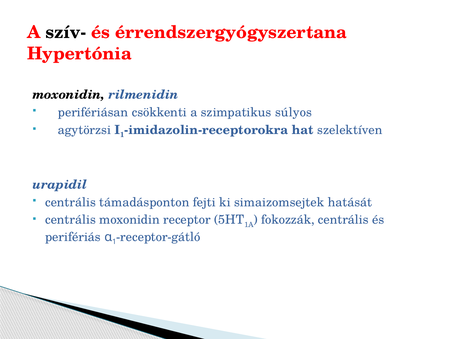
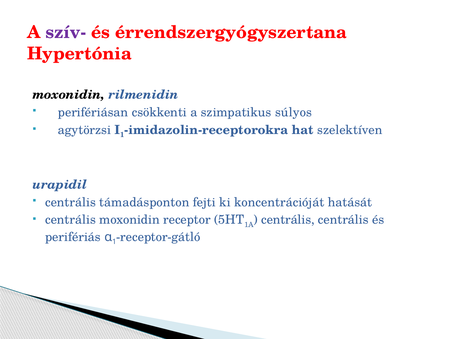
szív- colour: black -> purple
simaizomsejtek: simaizomsejtek -> koncentrációját
fokozzák at (288, 220): fokozzák -> centrális
